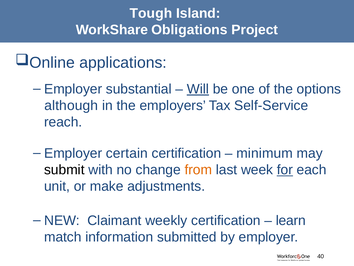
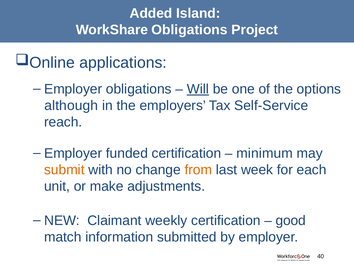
Tough: Tough -> Added
Employer substantial: substantial -> obligations
certain: certain -> funded
submit colour: black -> orange
for underline: present -> none
learn: learn -> good
